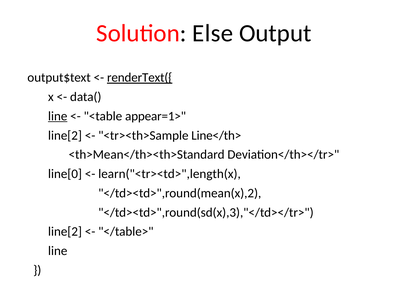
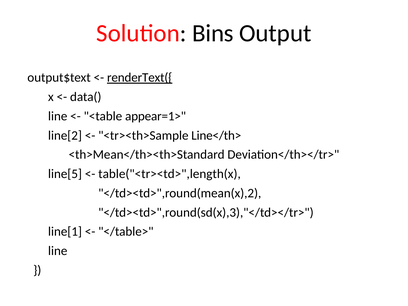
Else: Else -> Bins
line at (58, 116) underline: present -> none
line[0: line[0 -> line[5
learn("<tr><td>",length(x: learn("<tr><td>",length(x -> table("<tr><td>",length(x
line[2 at (65, 232): line[2 -> line[1
